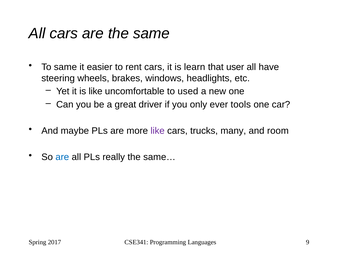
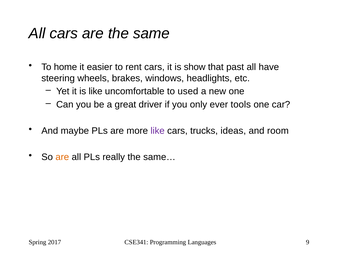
To same: same -> home
learn: learn -> show
user: user -> past
many: many -> ideas
are at (62, 157) colour: blue -> orange
